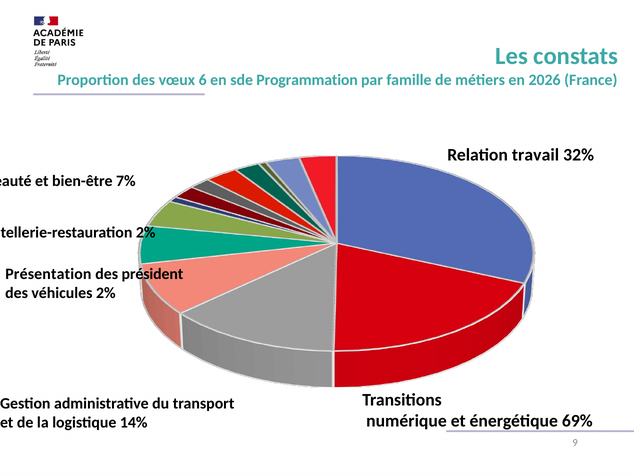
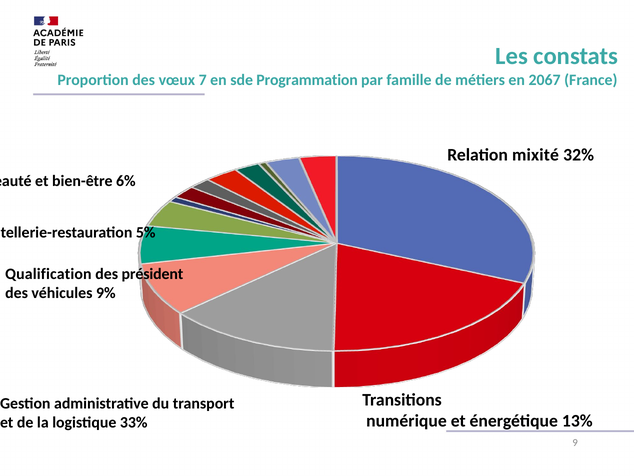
6: 6 -> 7
2026: 2026 -> 2067
travail: travail -> mixité
7%: 7% -> 6%
2% at (146, 232): 2% -> 5%
Présentation: Présentation -> Qualification
véhicules 2%: 2% -> 9%
69%: 69% -> 13%
14%: 14% -> 33%
